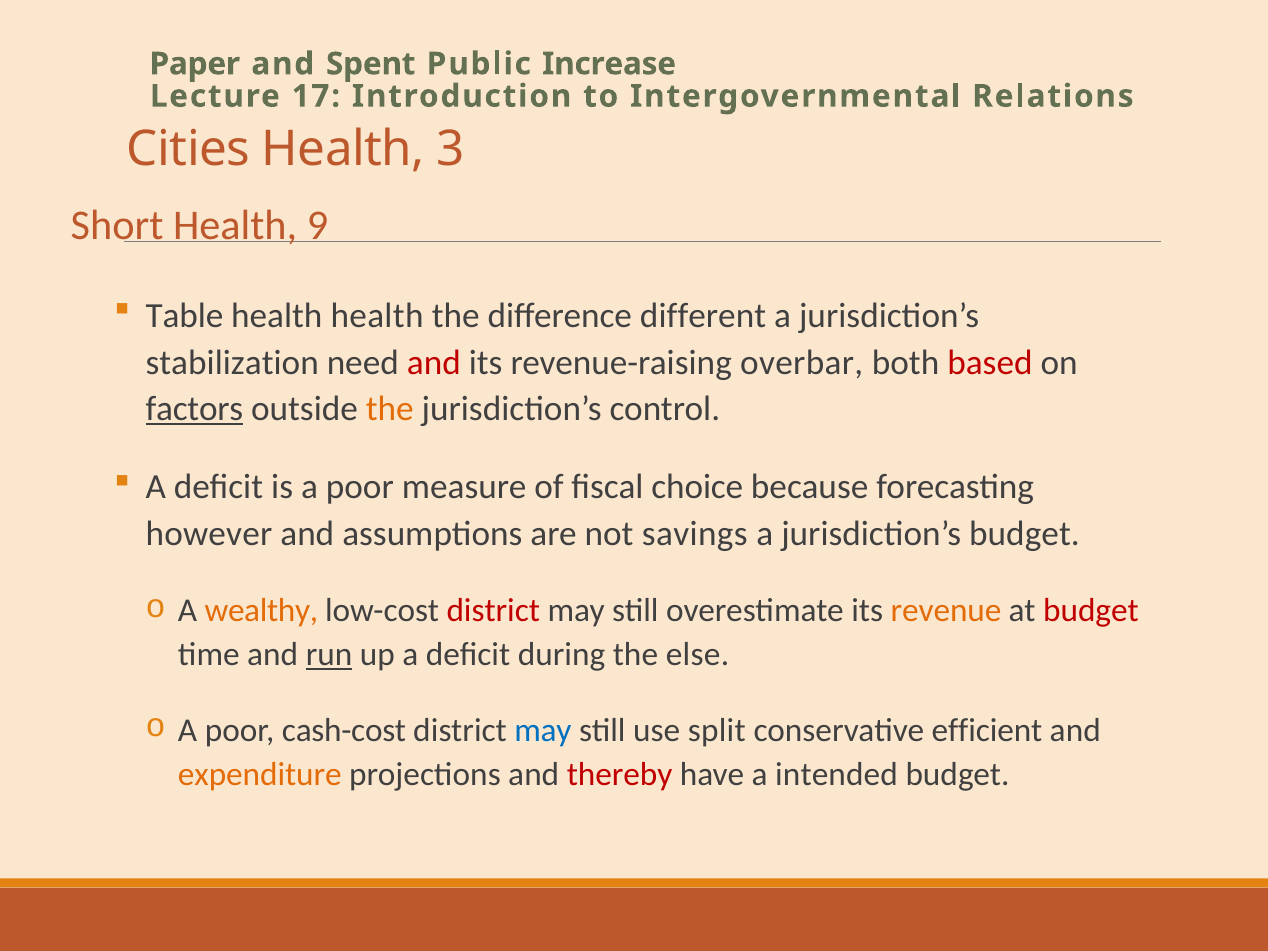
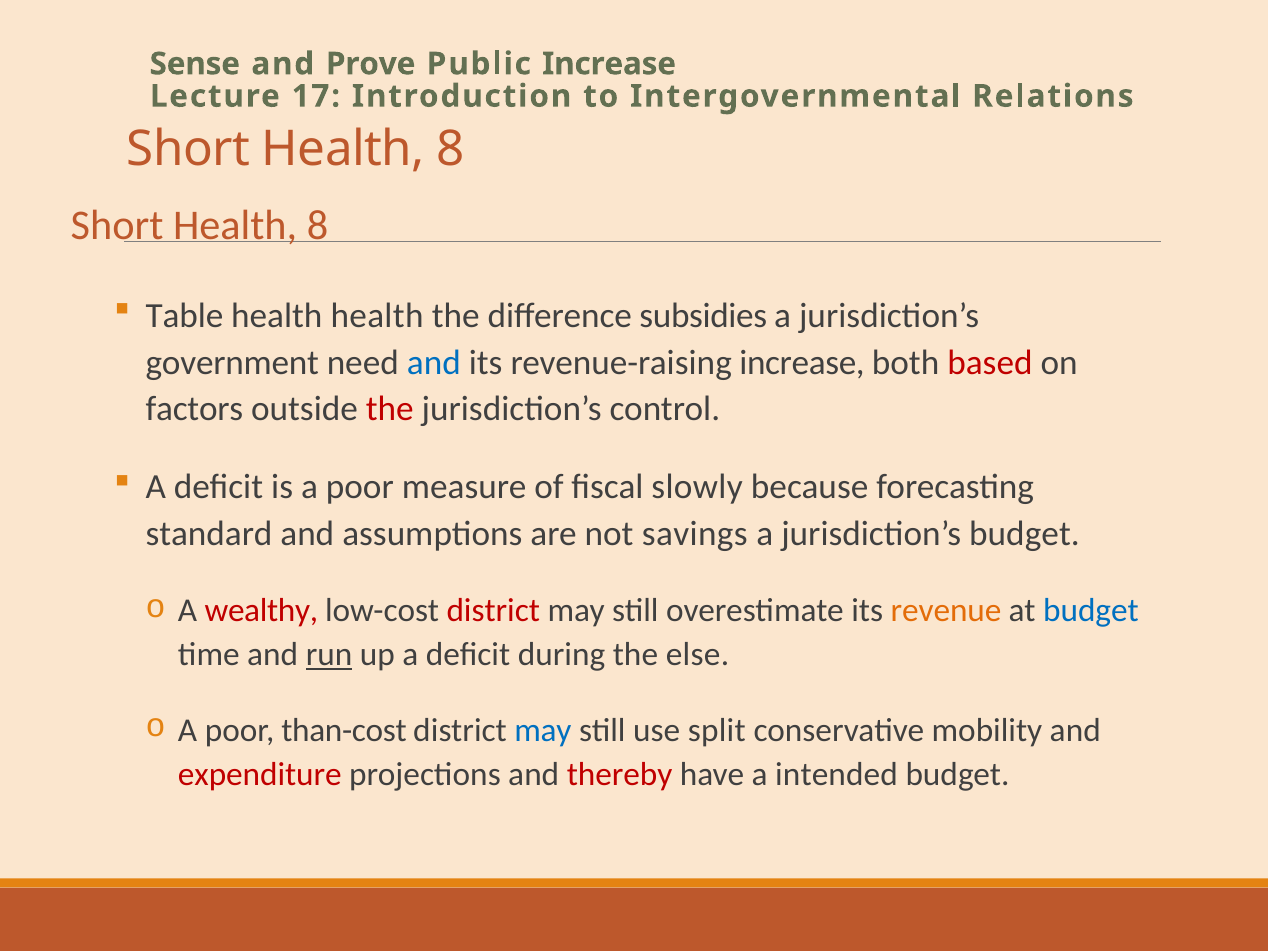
Paper: Paper -> Sense
Spent: Spent -> Prove
Cities at (189, 149): Cities -> Short
3 at (451, 149): 3 -> 8
9 at (317, 226): 9 -> 8
different: different -> subsidies
stabilization: stabilization -> government
and at (434, 363) colour: red -> blue
revenue-raising overbar: overbar -> increase
factors underline: present -> none
the at (390, 409) colour: orange -> red
choice: choice -> slowly
however: however -> standard
wealthy colour: orange -> red
budget at (1091, 611) colour: red -> blue
cash-cost: cash-cost -> than-cost
efficient: efficient -> mobility
expenditure colour: orange -> red
